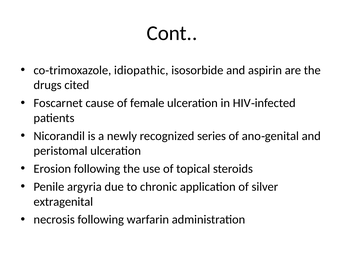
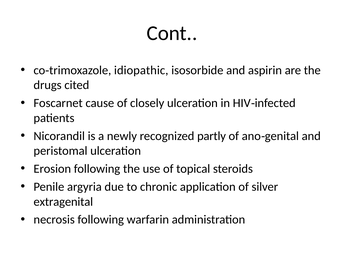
female: female -> closely
series: series -> partly
